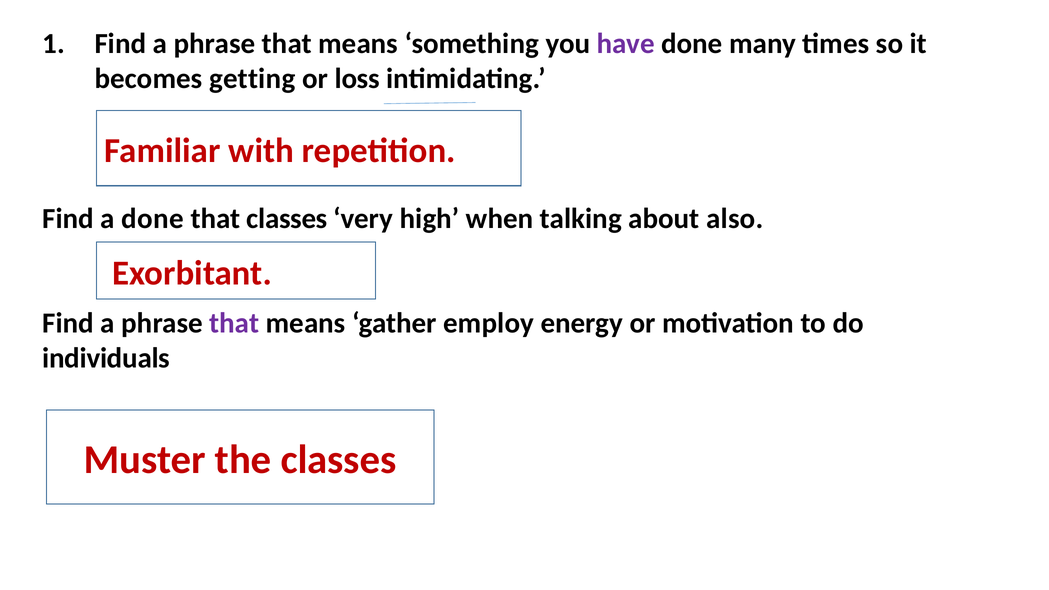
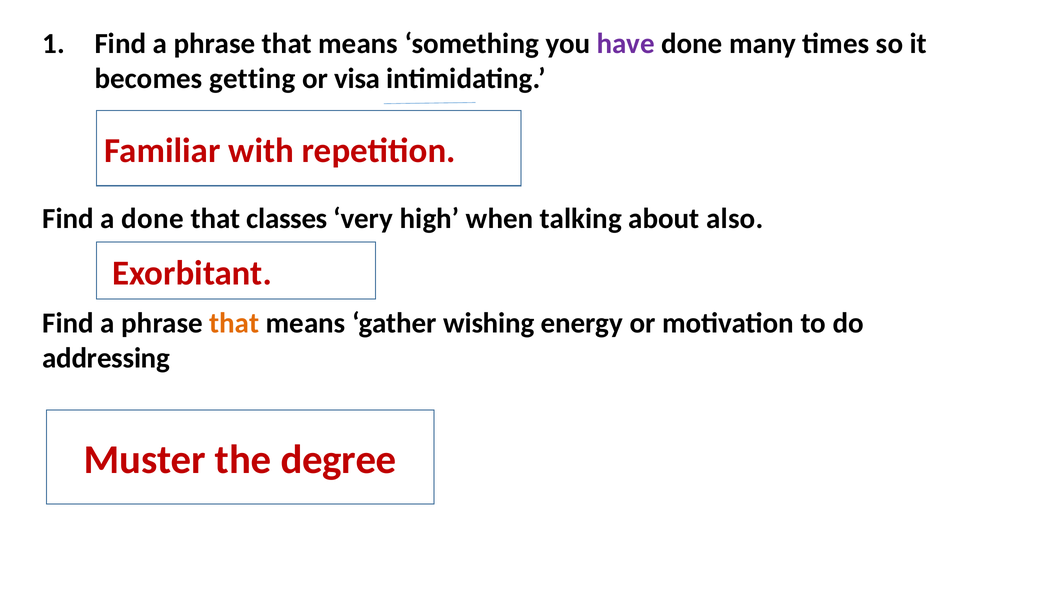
loss: loss -> visa
that at (234, 323) colour: purple -> orange
employ: employ -> wishing
individuals: individuals -> addressing
the classes: classes -> degree
